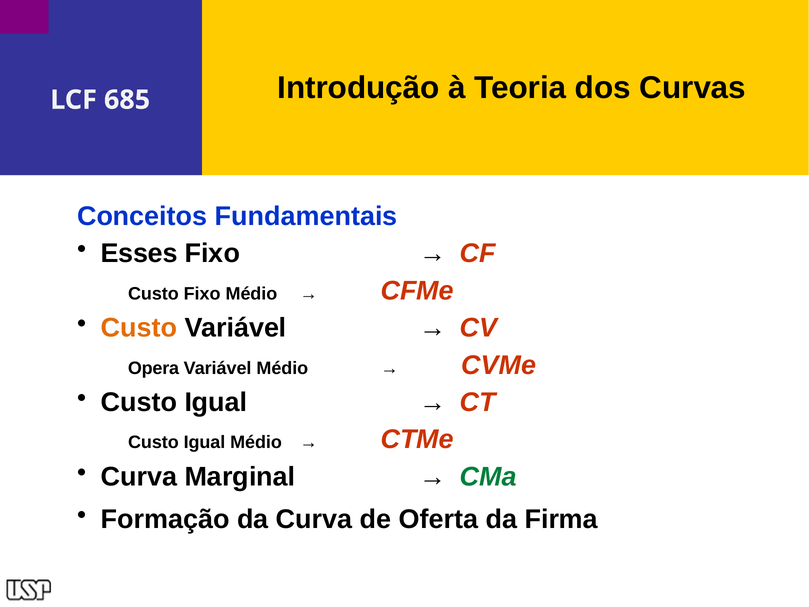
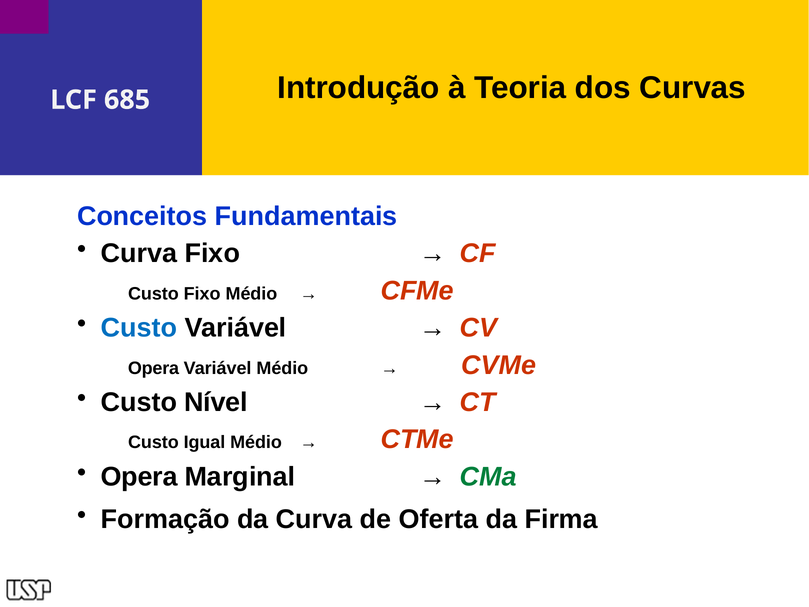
Esses at (139, 253): Esses -> Curva
Custo at (139, 328) colour: orange -> blue
Igual at (216, 402): Igual -> Nível
Curva at (139, 477): Curva -> Opera
